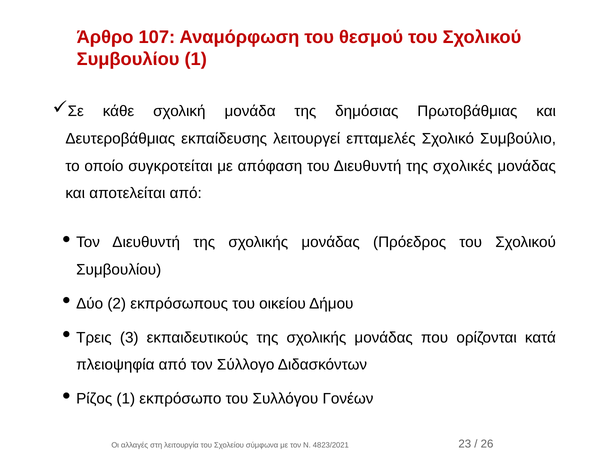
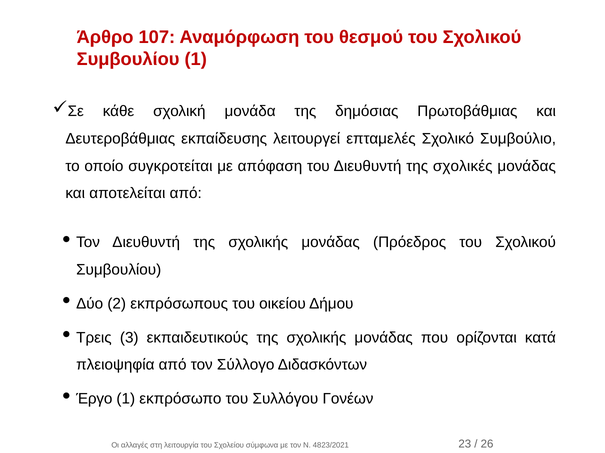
Ρίζος: Ρίζος -> Έργο
